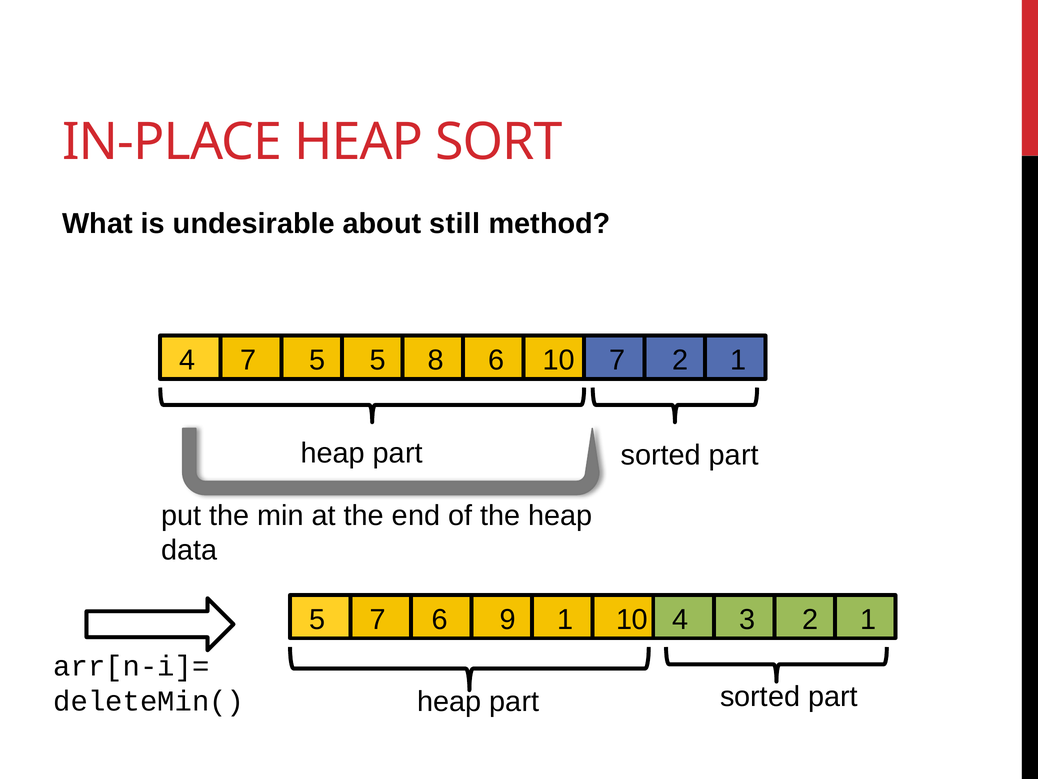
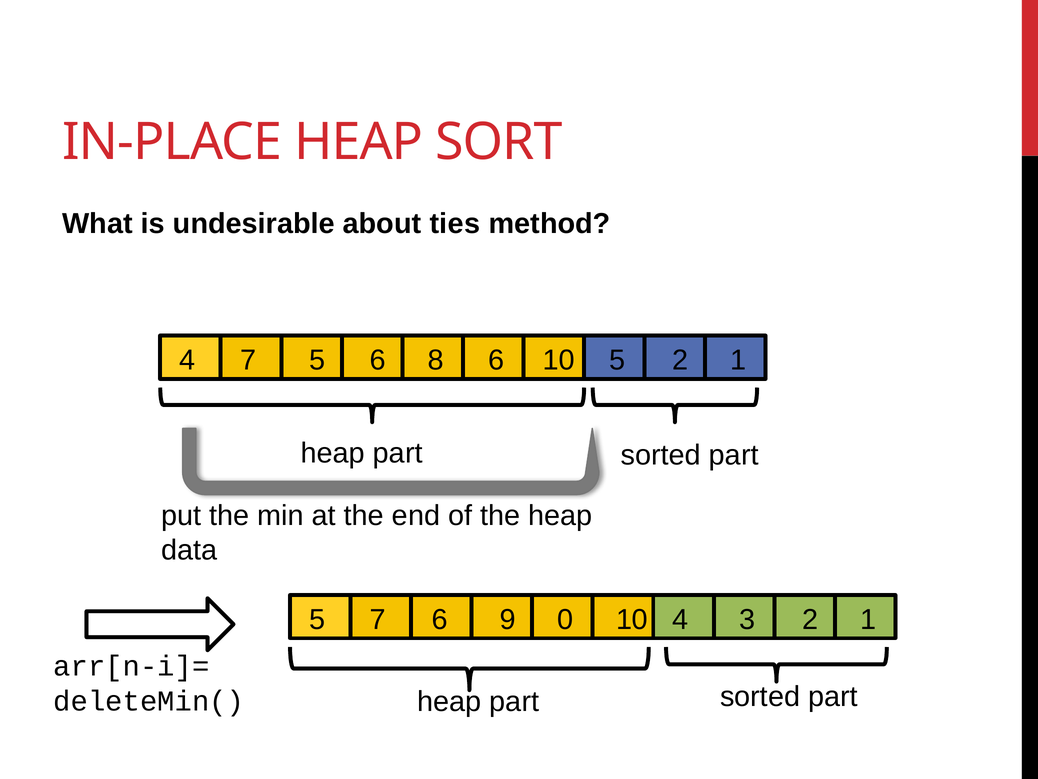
still: still -> ties
5 5: 5 -> 6
10 7: 7 -> 5
9 1: 1 -> 0
